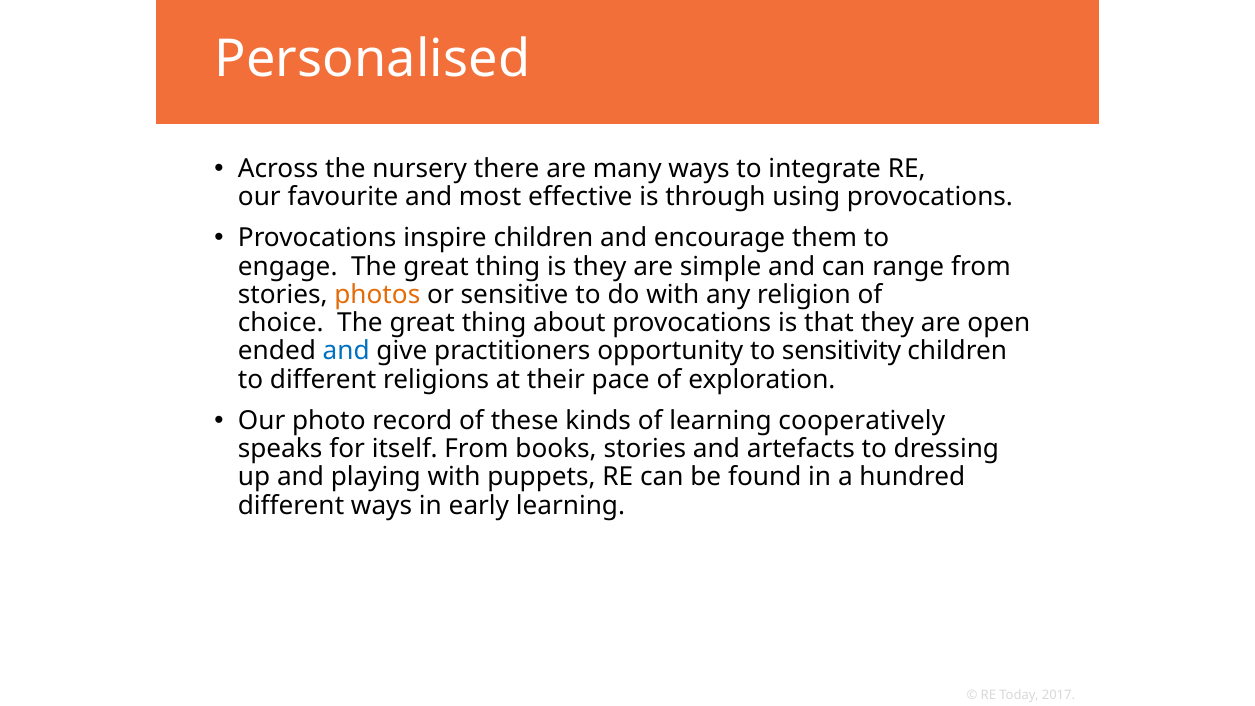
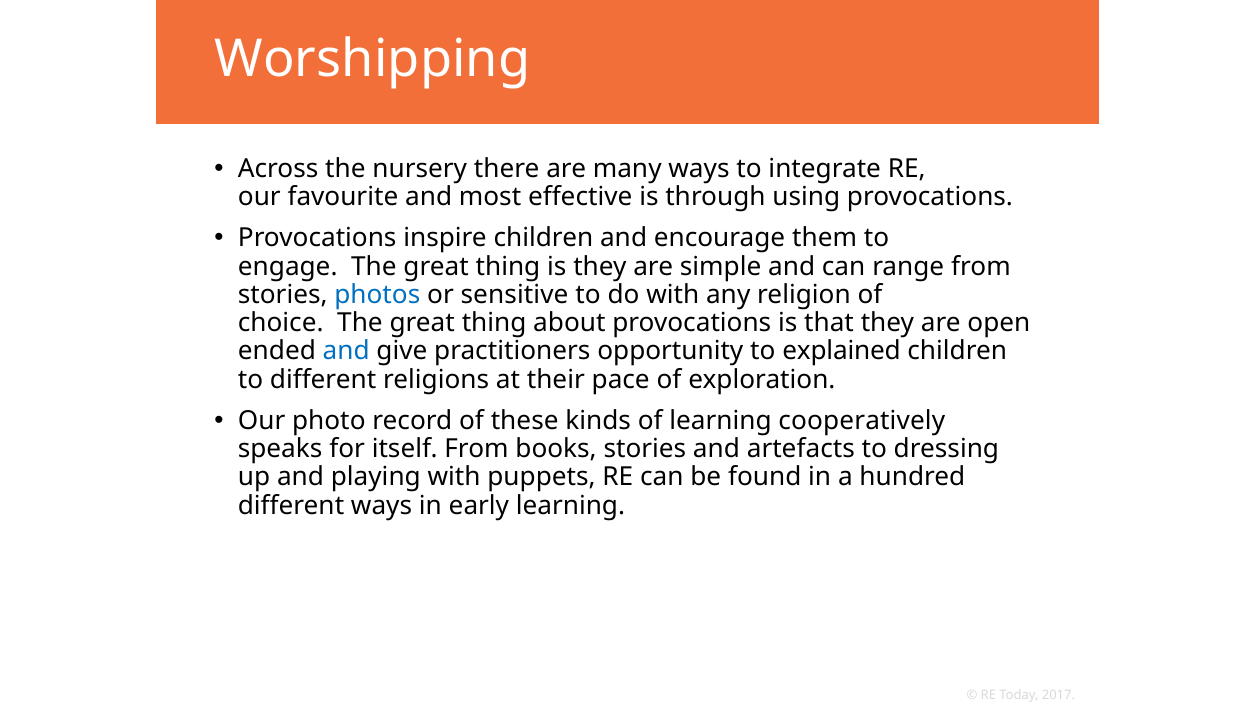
Personalised: Personalised -> Worshipping
photos colour: orange -> blue
sensitivity: sensitivity -> explained
